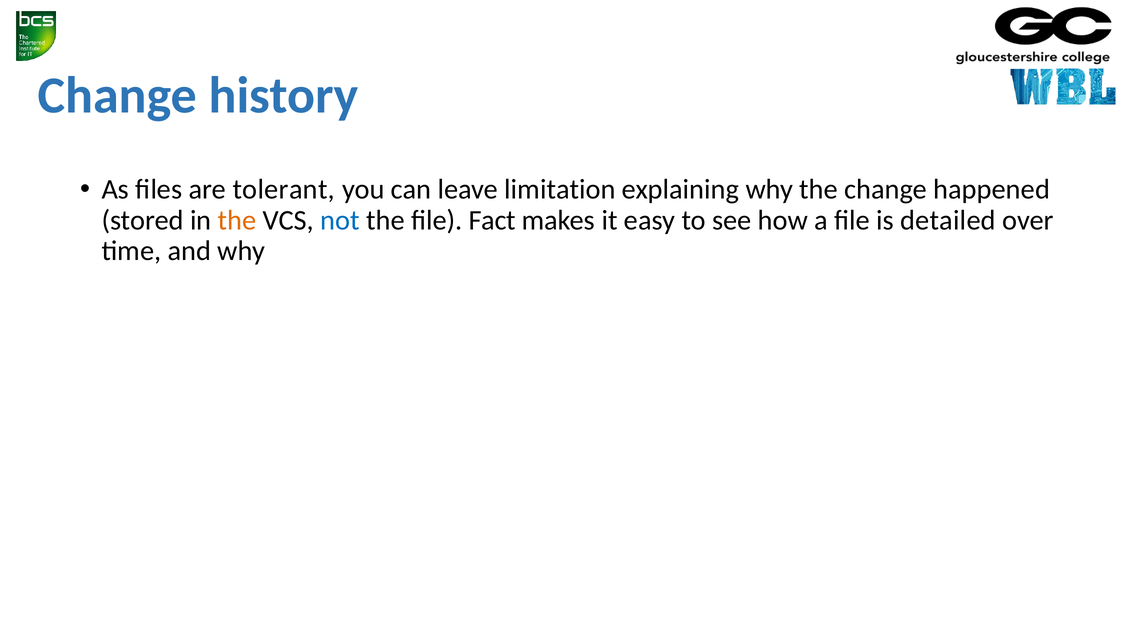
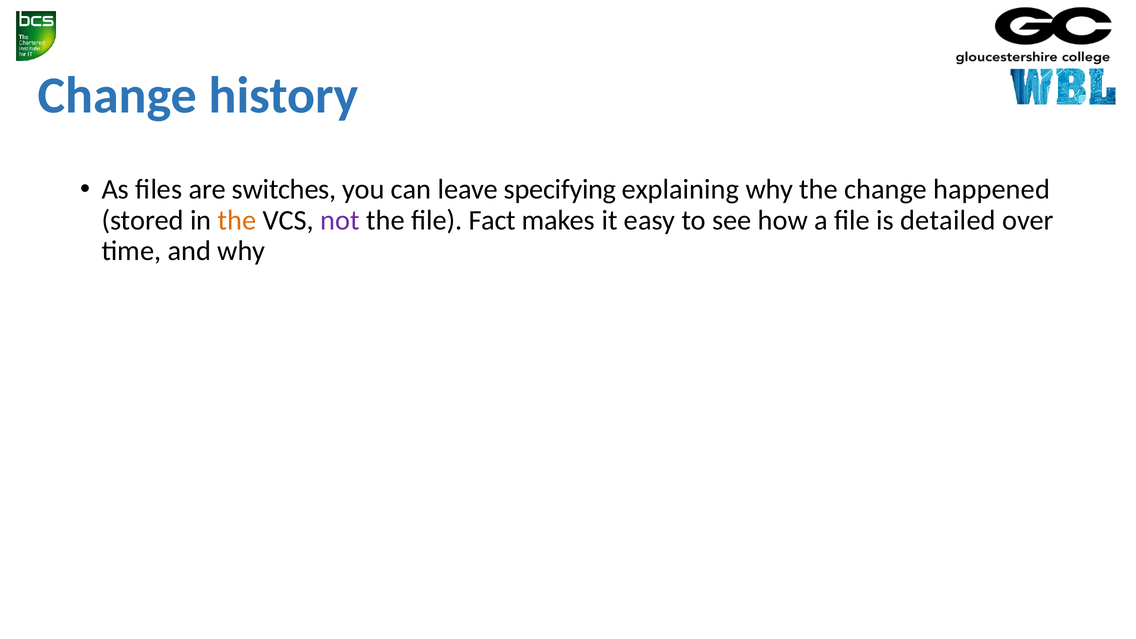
tolerant: tolerant -> switches
limitation: limitation -> specifying
not colour: blue -> purple
